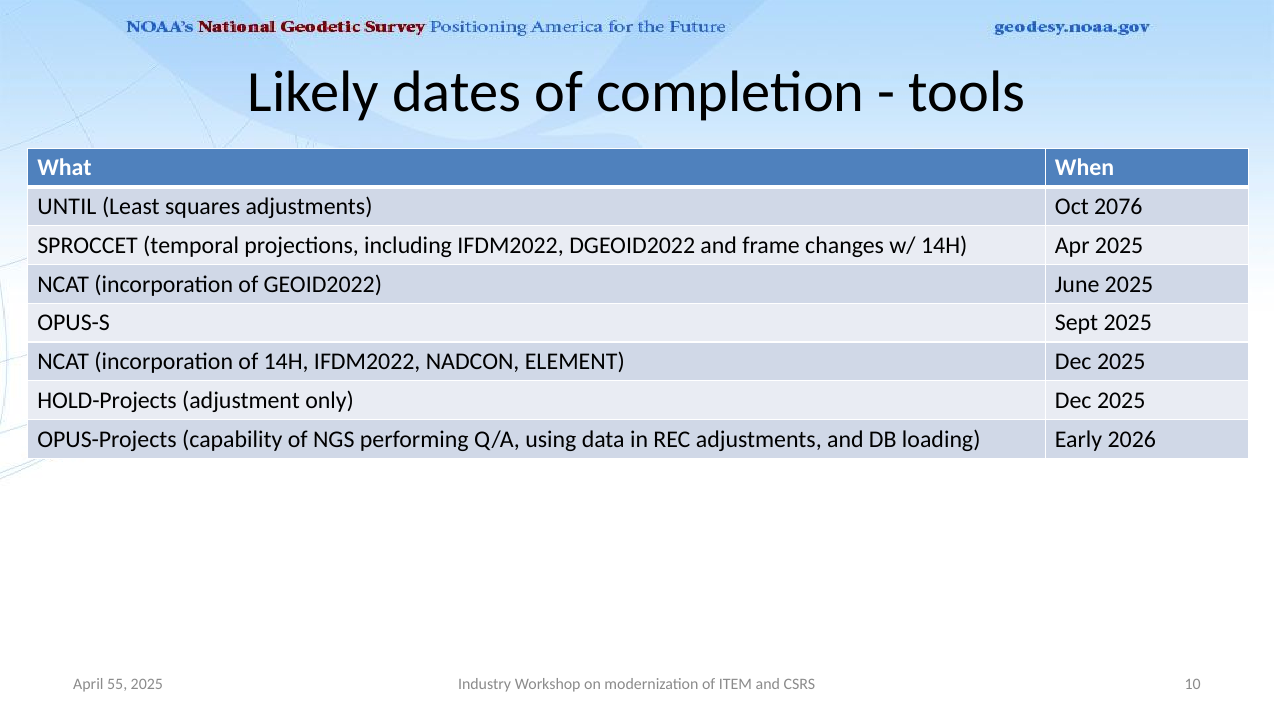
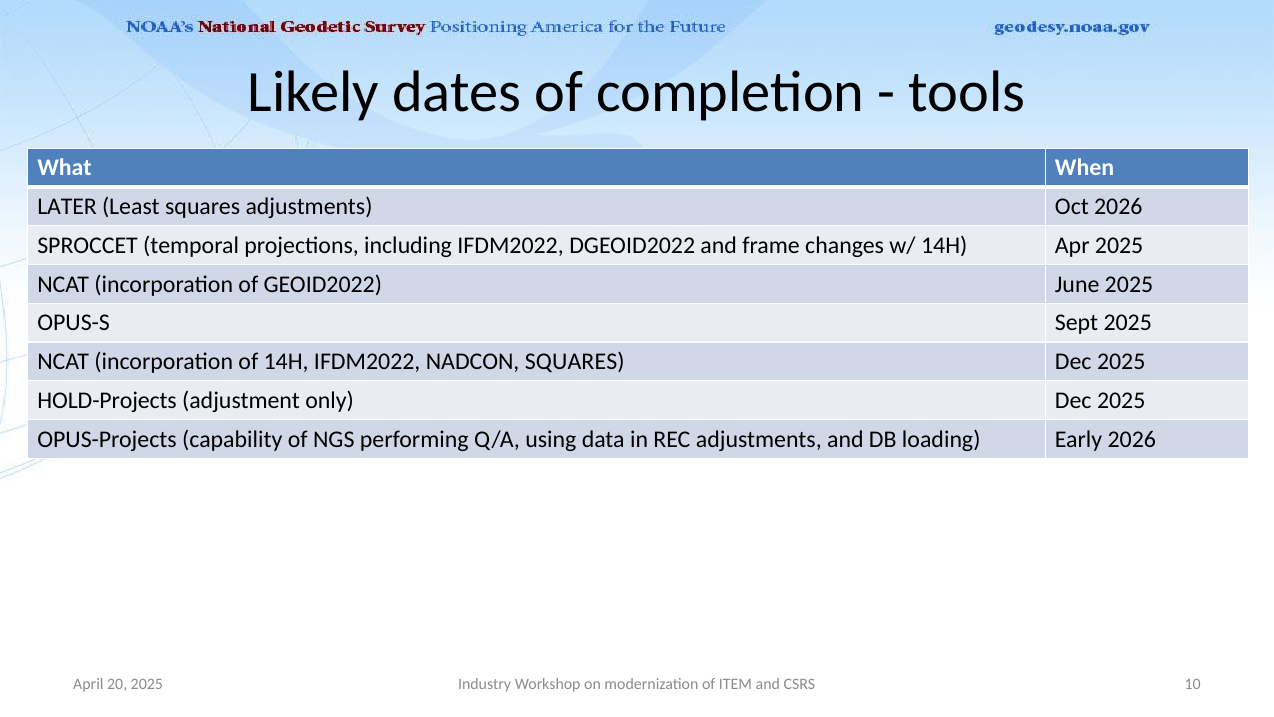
UNTIL: UNTIL -> LATER
Oct 2076: 2076 -> 2026
NADCON ELEMENT: ELEMENT -> SQUARES
55: 55 -> 20
